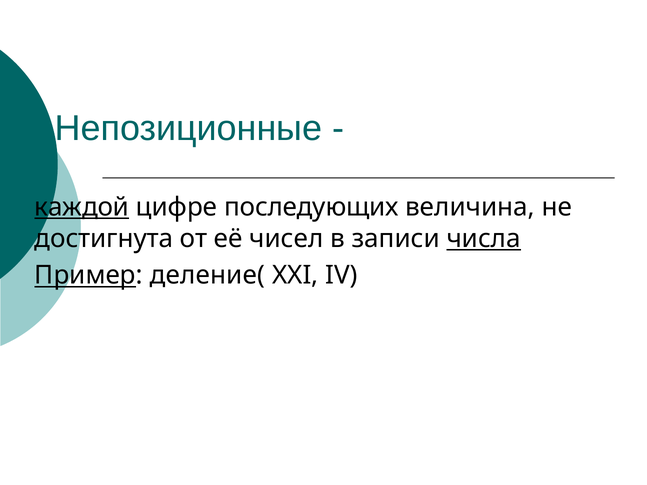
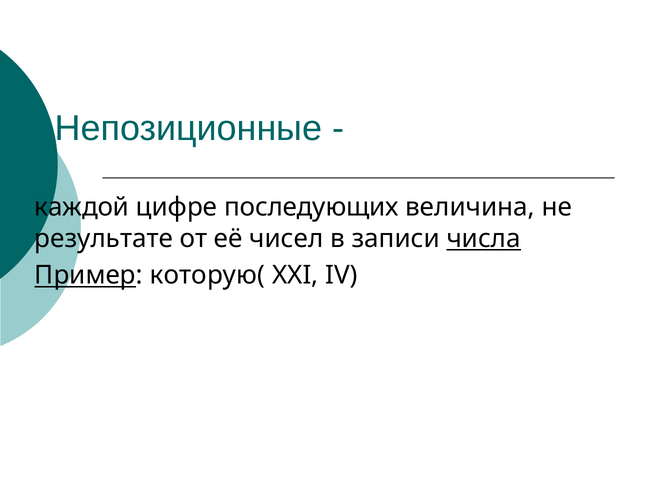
каждой underline: present -> none
достигнута: достигнута -> результате
деление(: деление( -> которую(
